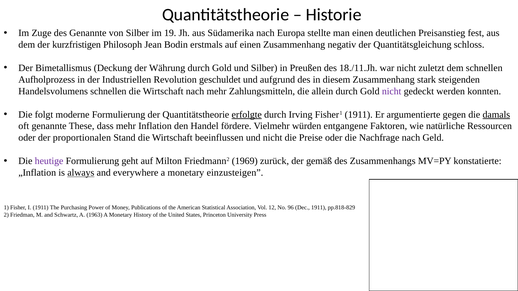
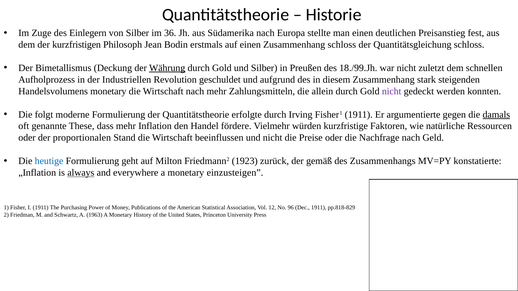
des Genannte: Genannte -> Einlegern
19: 19 -> 36
Zusammenhang negativ: negativ -> schloss
Währung underline: none -> present
18./11.Jh: 18./11.Jh -> 18./99.Jh
Handelsvolumens schnellen: schnellen -> monetary
erfolgte underline: present -> none
entgangene: entgangene -> kurzfristige
heutige colour: purple -> blue
1969: 1969 -> 1923
